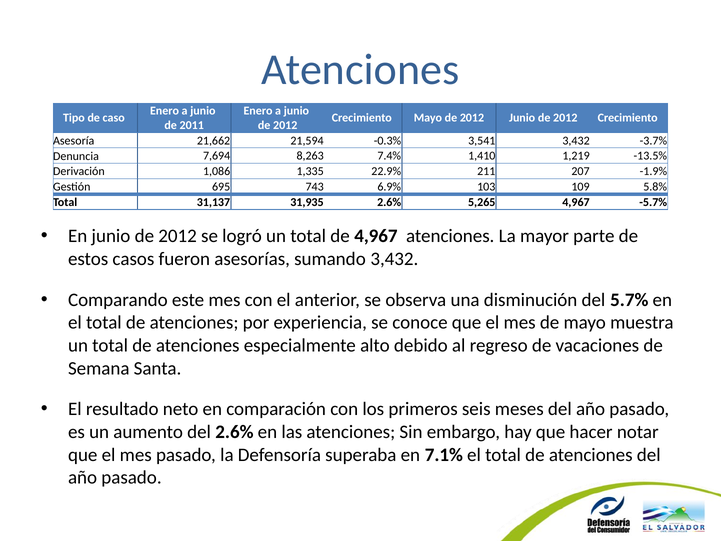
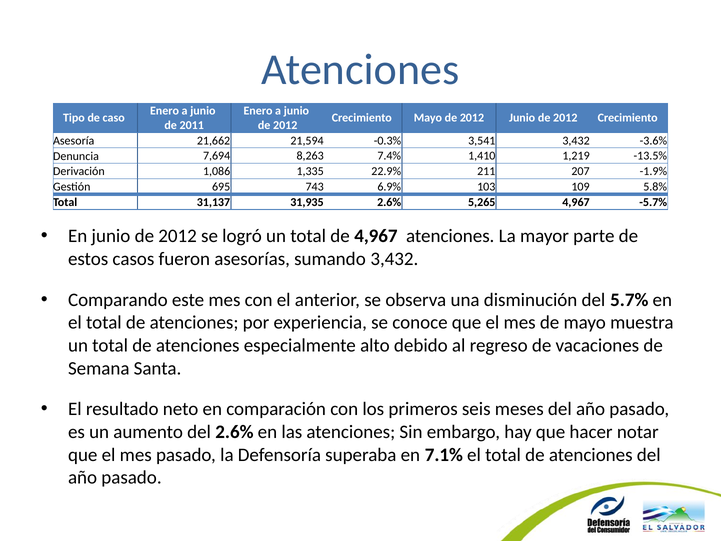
-3.7%: -3.7% -> -3.6%
